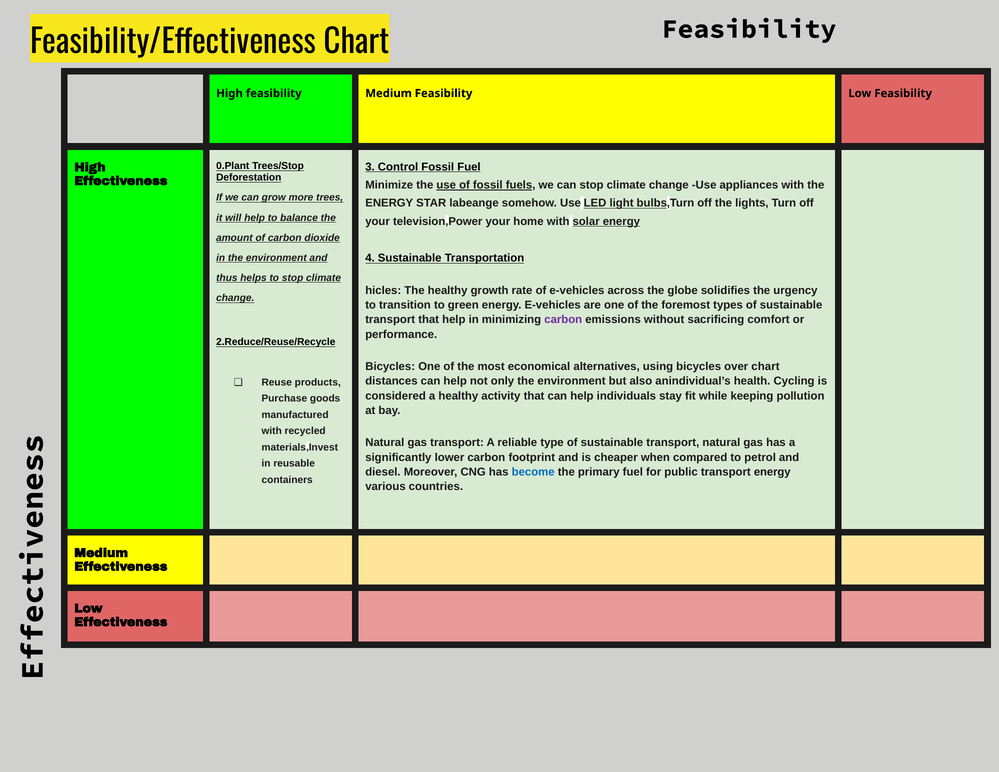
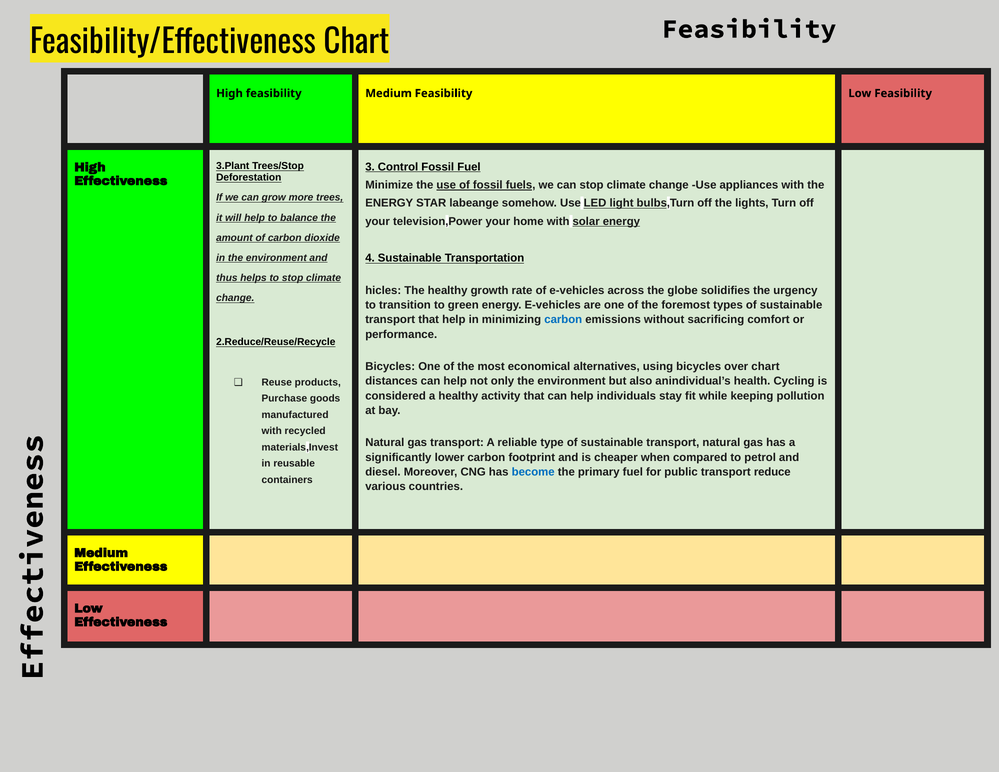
0.Plant: 0.Plant -> 3.Plant
carbon at (563, 320) colour: purple -> blue
transport energy: energy -> reduce
